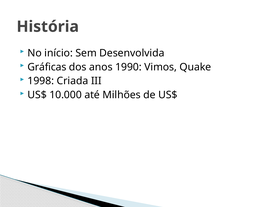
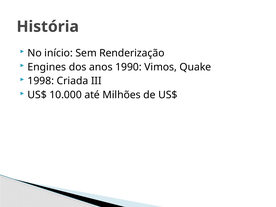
Desenvolvida: Desenvolvida -> Renderização
Gráficas: Gráficas -> Engines
